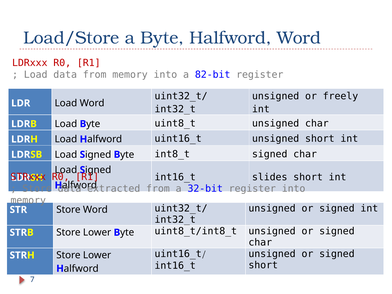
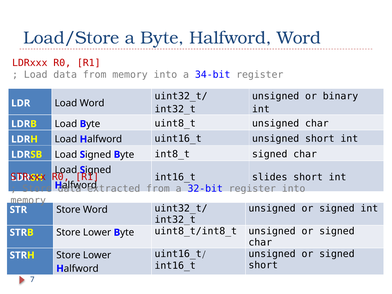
82-bit: 82-bit -> 34-bit
freely: freely -> binary
